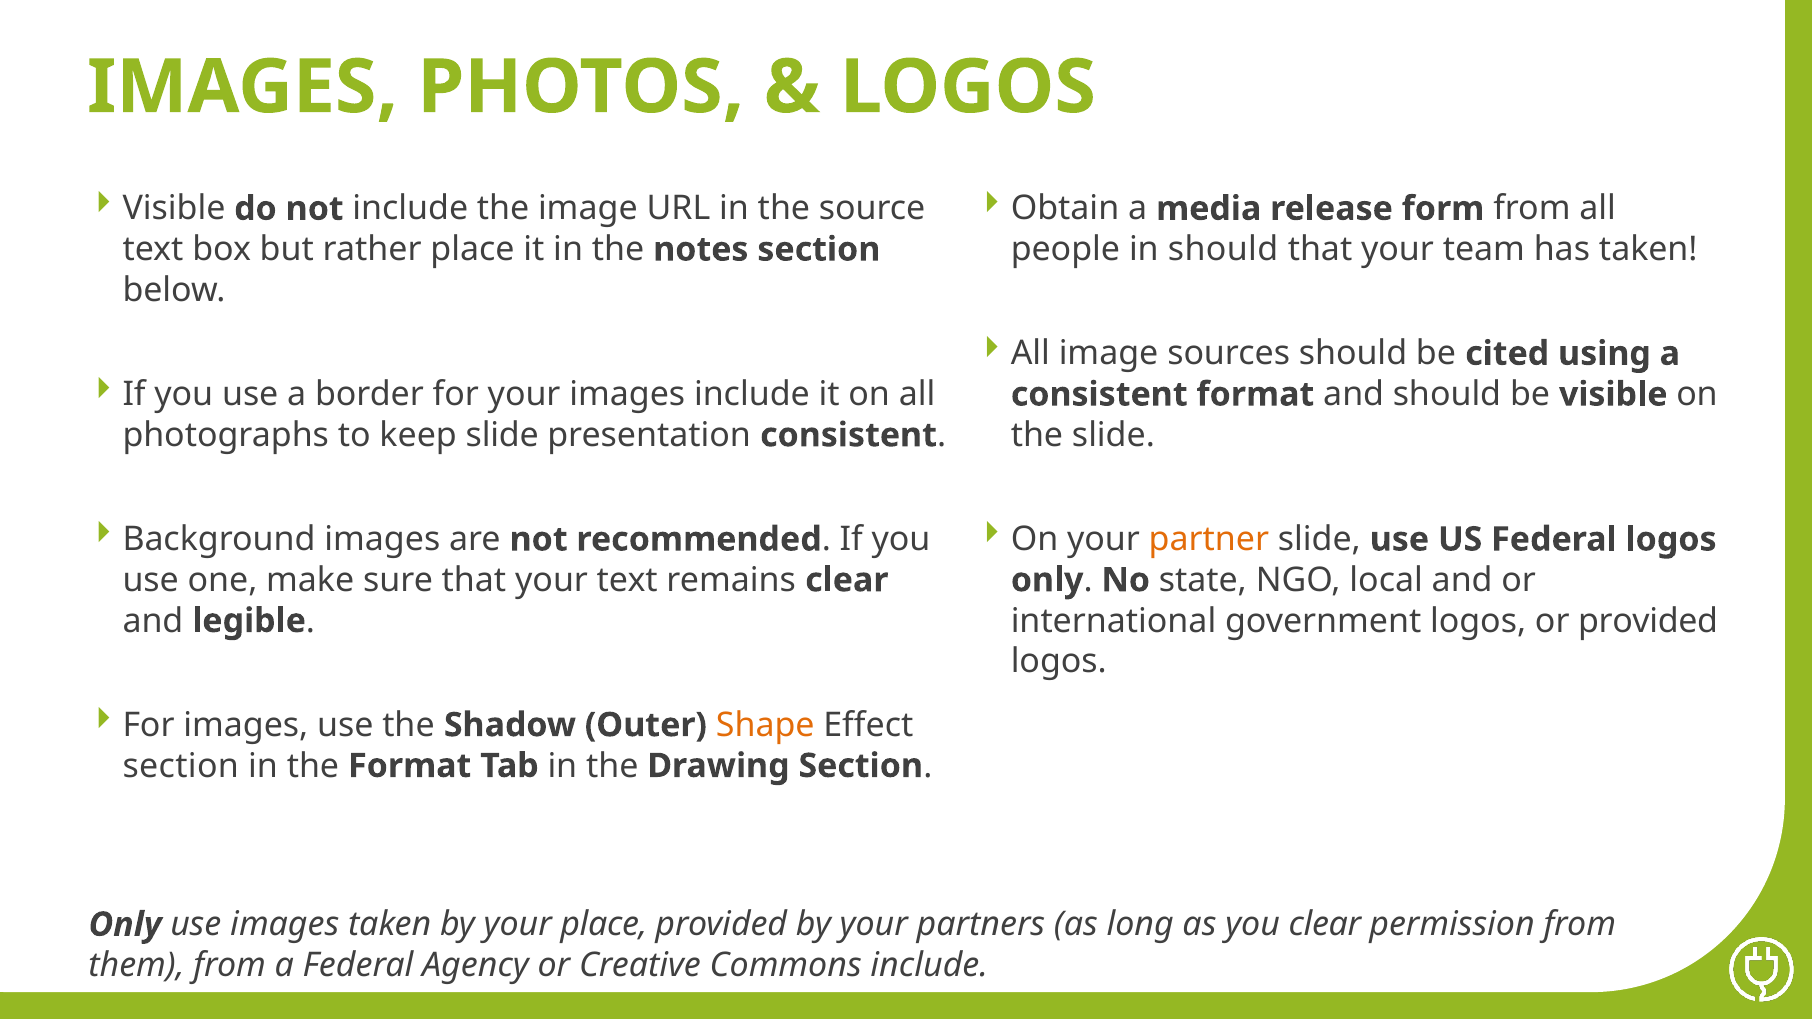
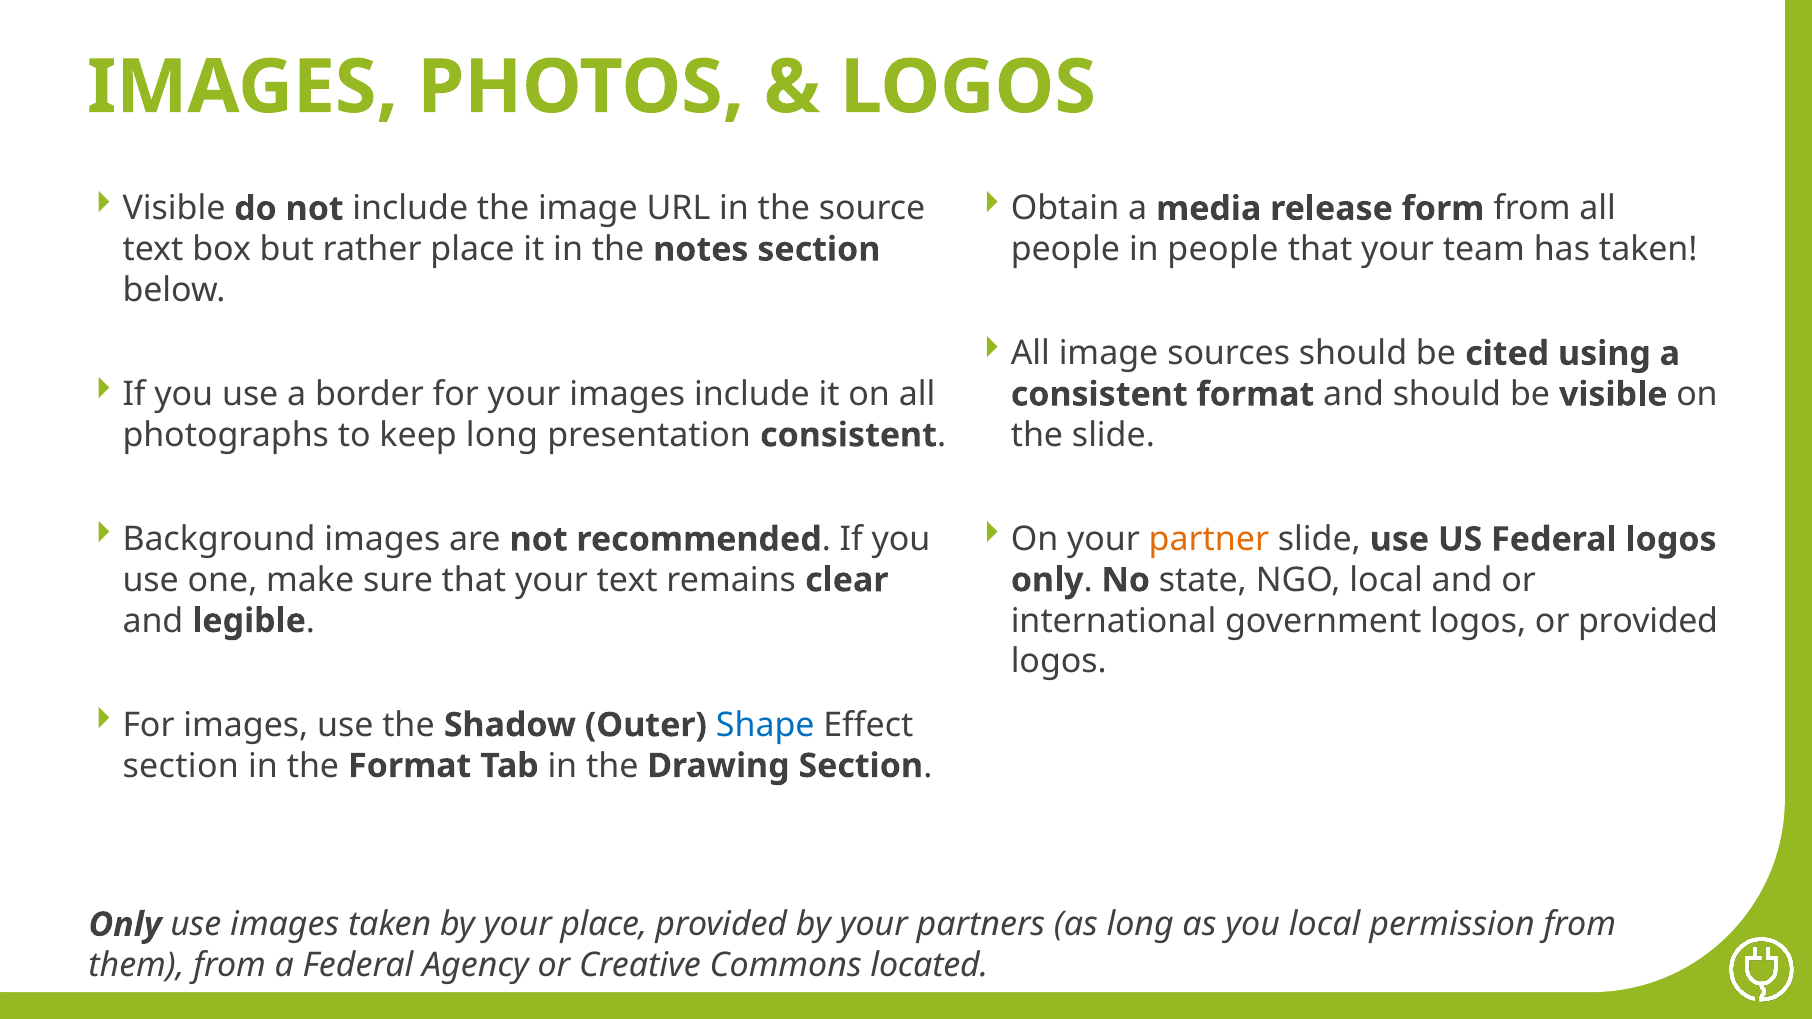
in should: should -> people
keep slide: slide -> long
Shape colour: orange -> blue
you clear: clear -> local
Commons include: include -> located
